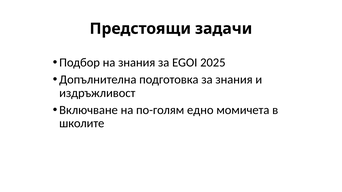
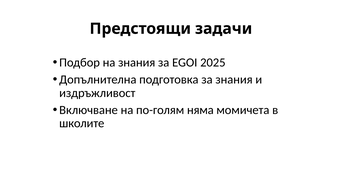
едно: едно -> няма
